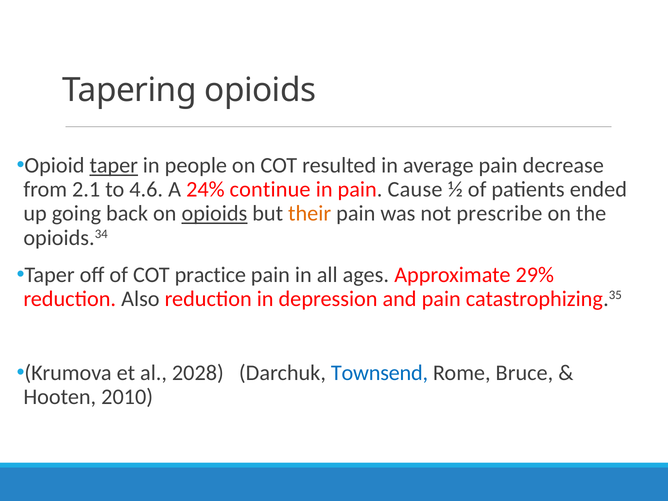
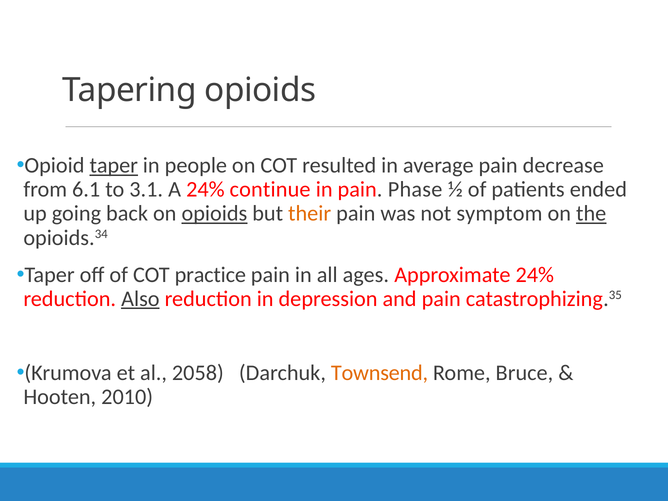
2.1: 2.1 -> 6.1
4.6: 4.6 -> 3.1
Cause: Cause -> Phase
prescribe: prescribe -> symptom
the underline: none -> present
Approximate 29%: 29% -> 24%
Also underline: none -> present
2028: 2028 -> 2058
Townsend colour: blue -> orange
